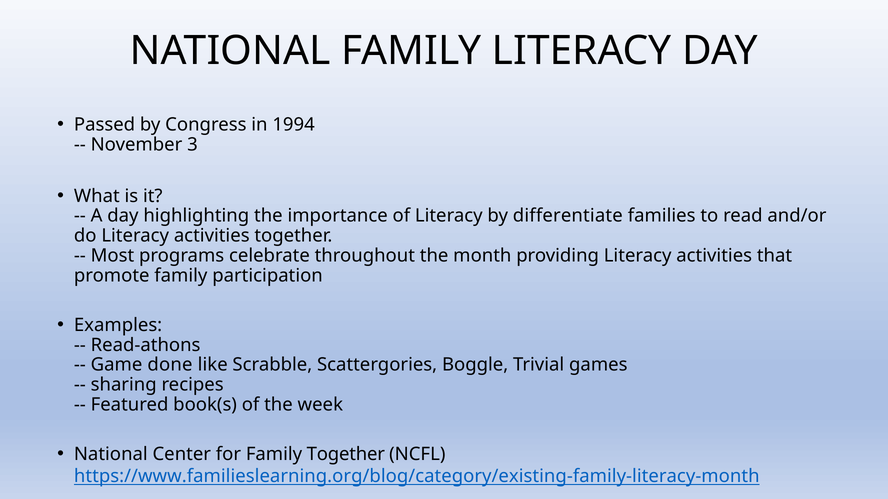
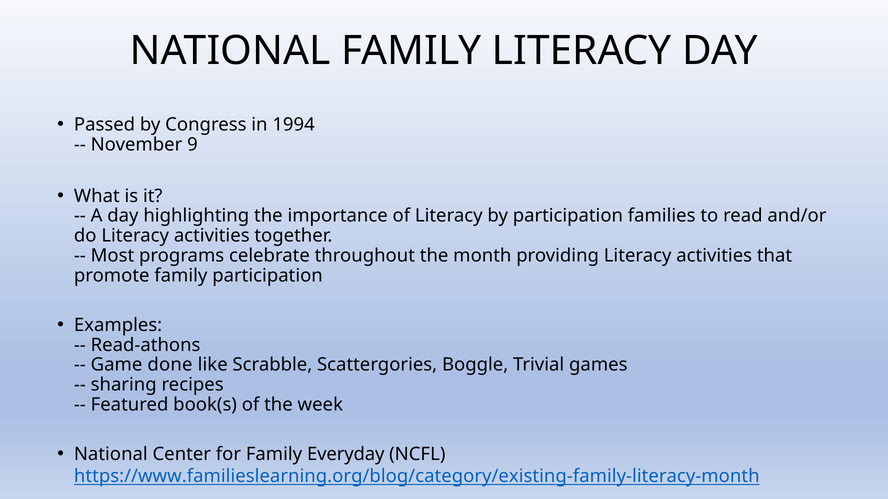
3: 3 -> 9
by differentiate: differentiate -> participation
Family Together: Together -> Everyday
